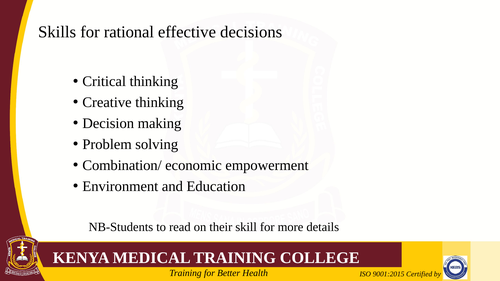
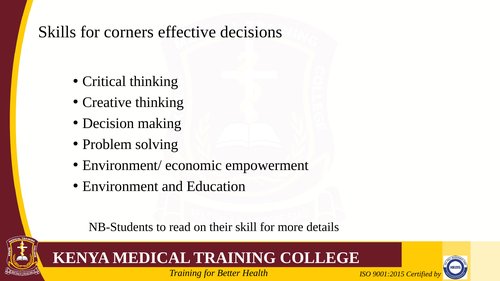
rational: rational -> corners
Combination/: Combination/ -> Environment/
